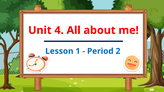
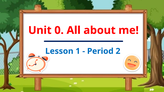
4: 4 -> 0
